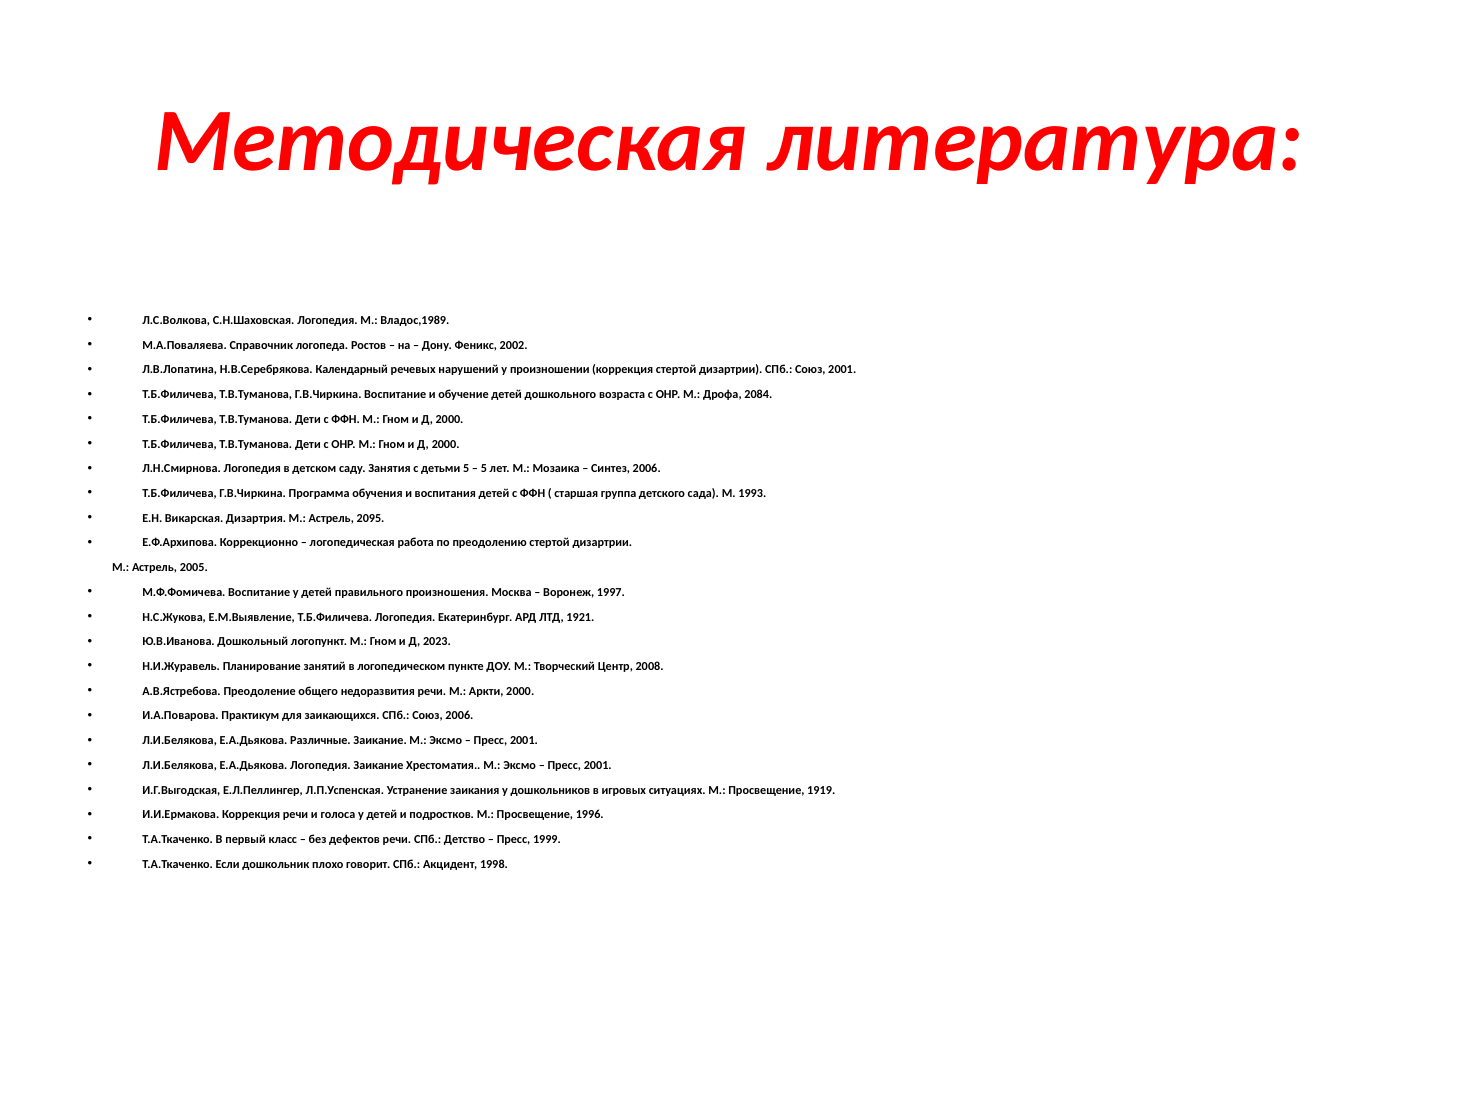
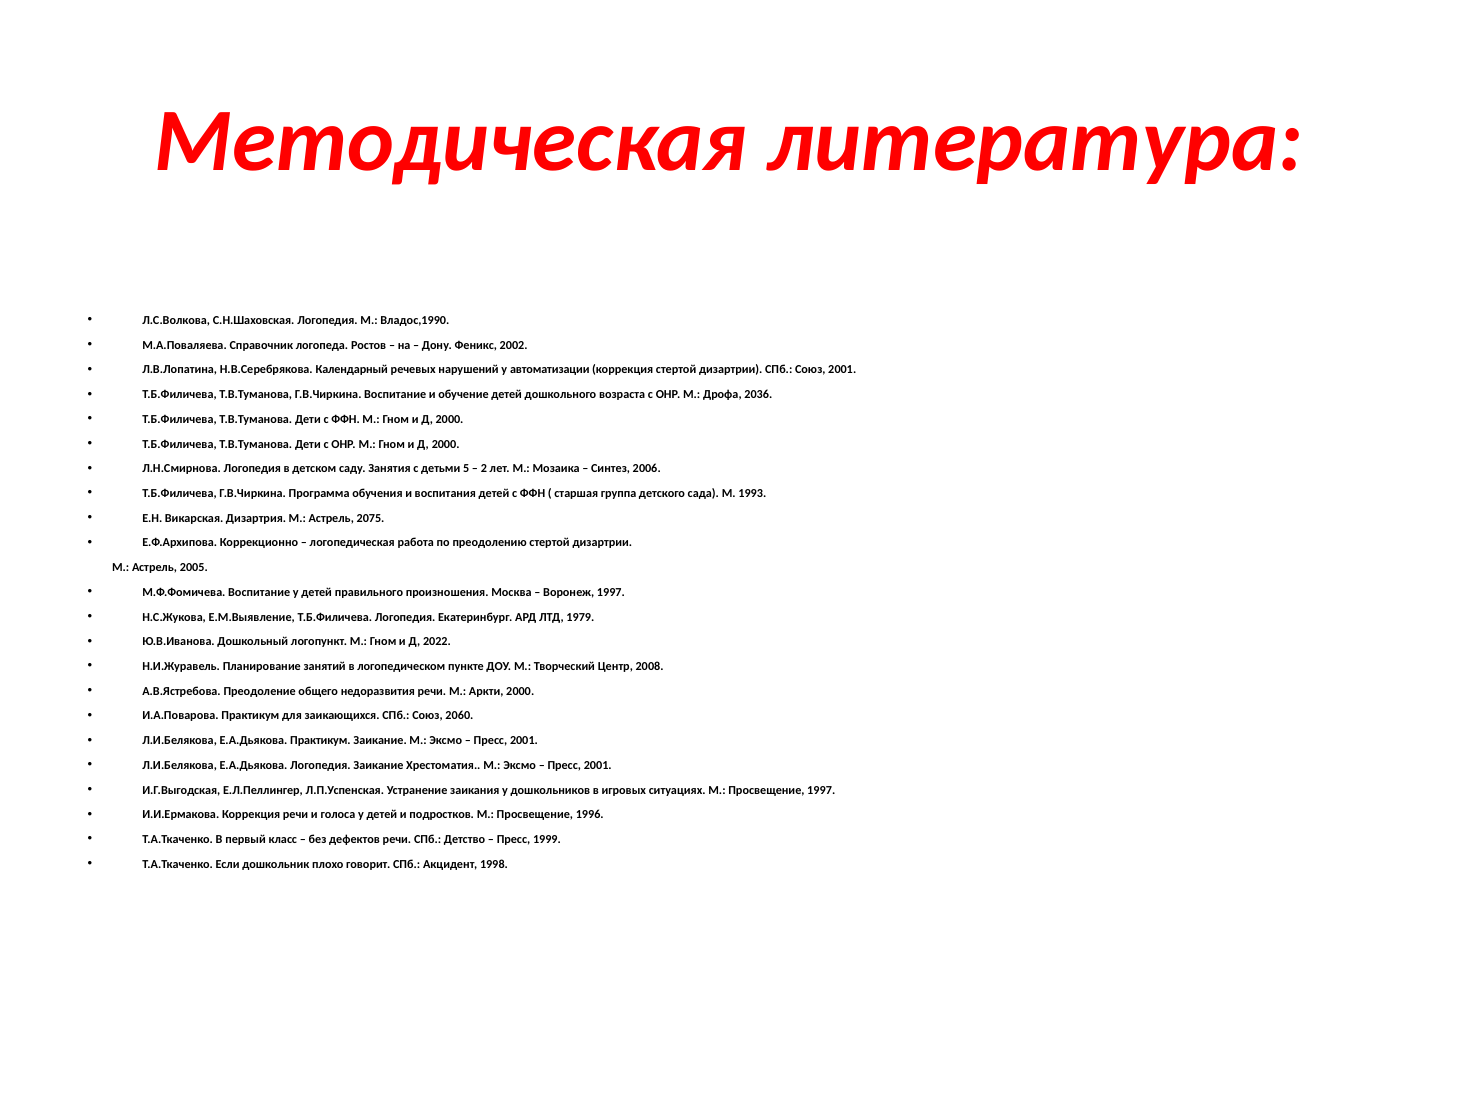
Владос,1989: Владос,1989 -> Владос,1990
произношении: произношении -> автоматизации
2084: 2084 -> 2036
5 at (484, 468): 5 -> 2
2095: 2095 -> 2075
1921: 1921 -> 1979
2023: 2023 -> 2022
Союз 2006: 2006 -> 2060
Е.А.Дьякова Различные: Различные -> Практикум
Просвещение 1919: 1919 -> 1997
